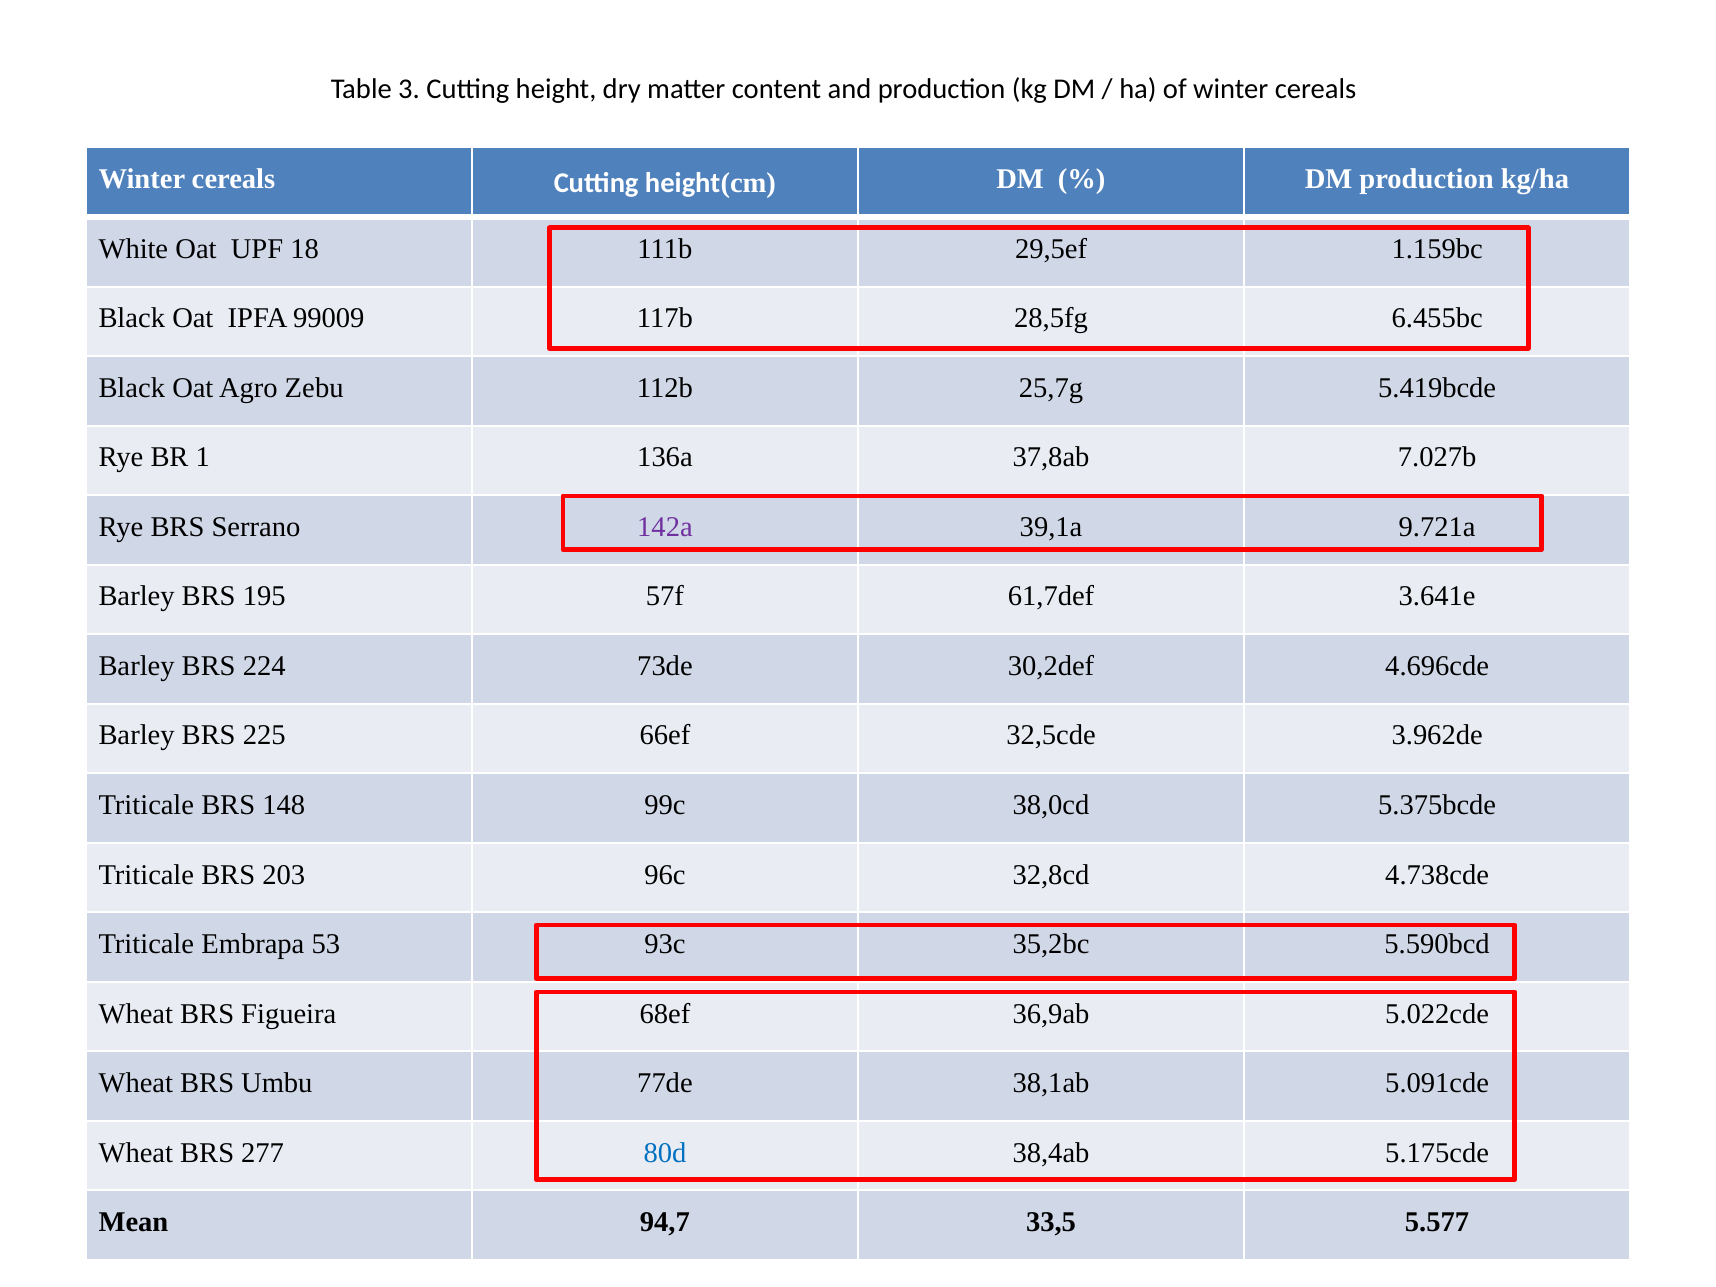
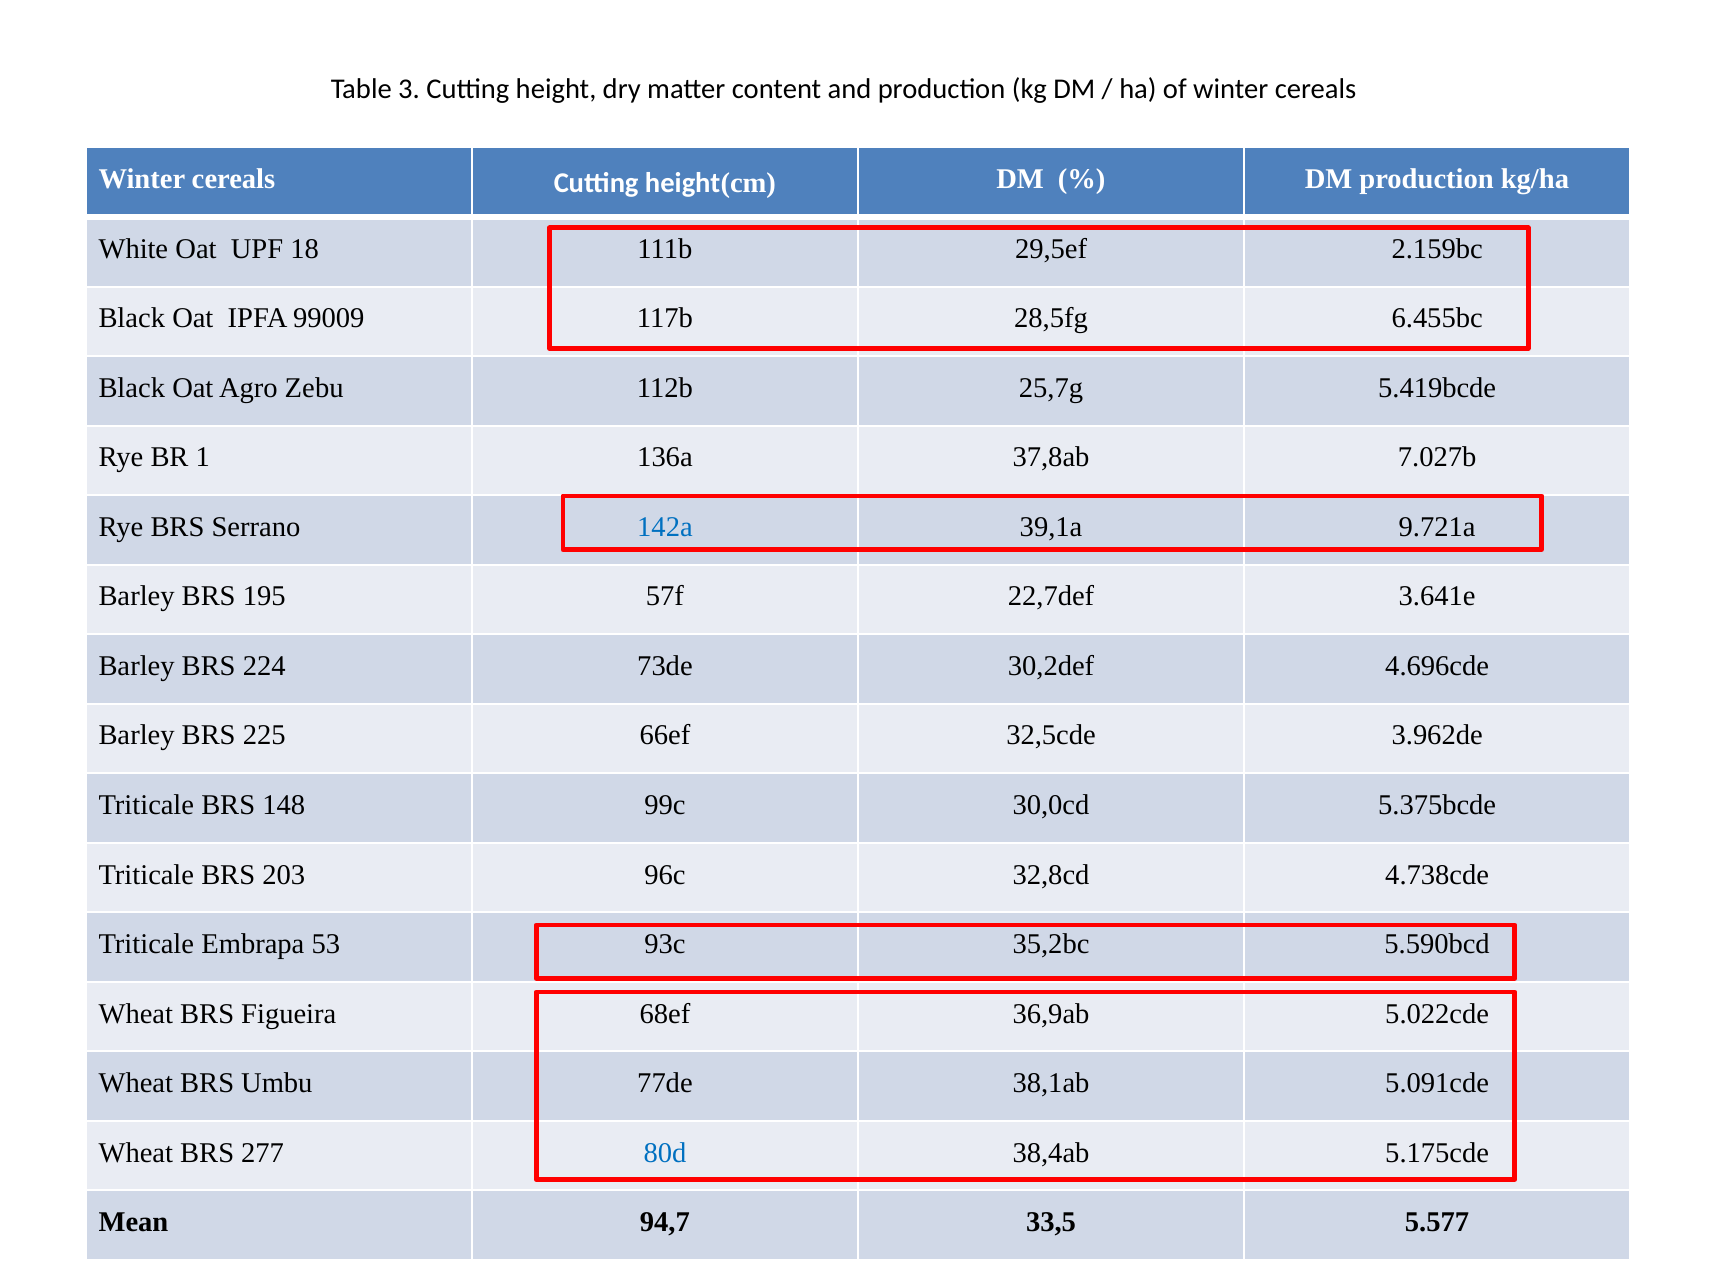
1.159bc: 1.159bc -> 2.159bc
142a colour: purple -> blue
61,7def: 61,7def -> 22,7def
38,0cd: 38,0cd -> 30,0cd
